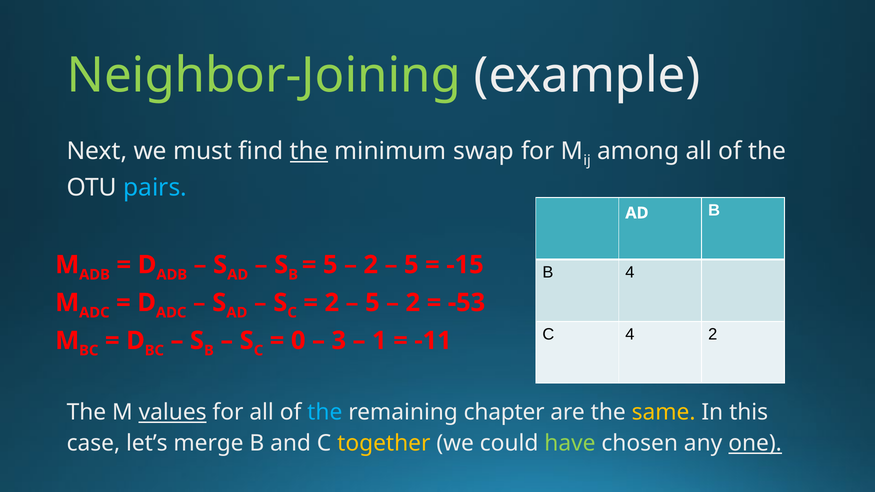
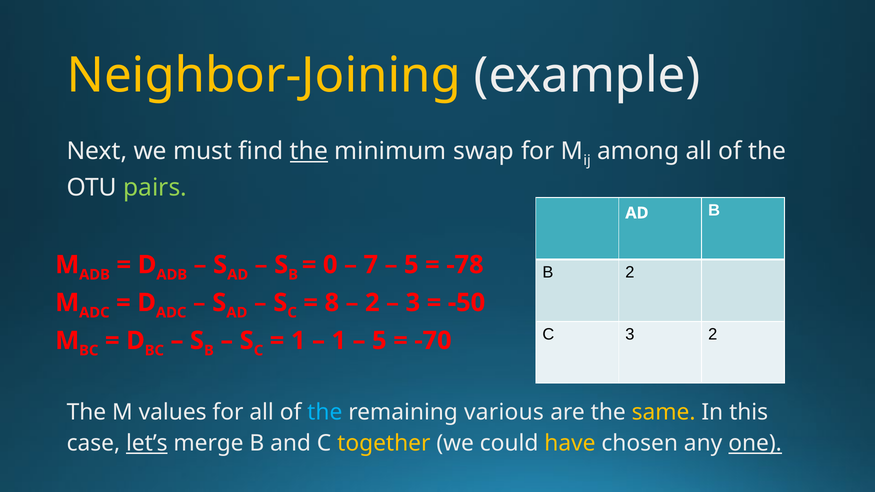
Neighbor-Joining colour: light green -> yellow
pairs colour: light blue -> light green
5 at (330, 265): 5 -> 0
2 at (371, 265): 2 -> 7
-15: -15 -> -78
B 4: 4 -> 2
2 at (332, 303): 2 -> 8
5 at (372, 303): 5 -> 2
2 at (413, 303): 2 -> 3
-53: -53 -> -50
C 4: 4 -> 3
0 at (298, 341): 0 -> 1
3 at (339, 341): 3 -> 1
1 at (379, 341): 1 -> 5
-11: -11 -> -70
values underline: present -> none
chapter: chapter -> various
let’s underline: none -> present
have colour: light green -> yellow
